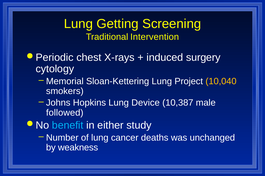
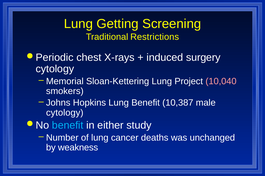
Intervention: Intervention -> Restrictions
10,040 colour: yellow -> pink
Lung Device: Device -> Benefit
followed at (65, 113): followed -> cytology
